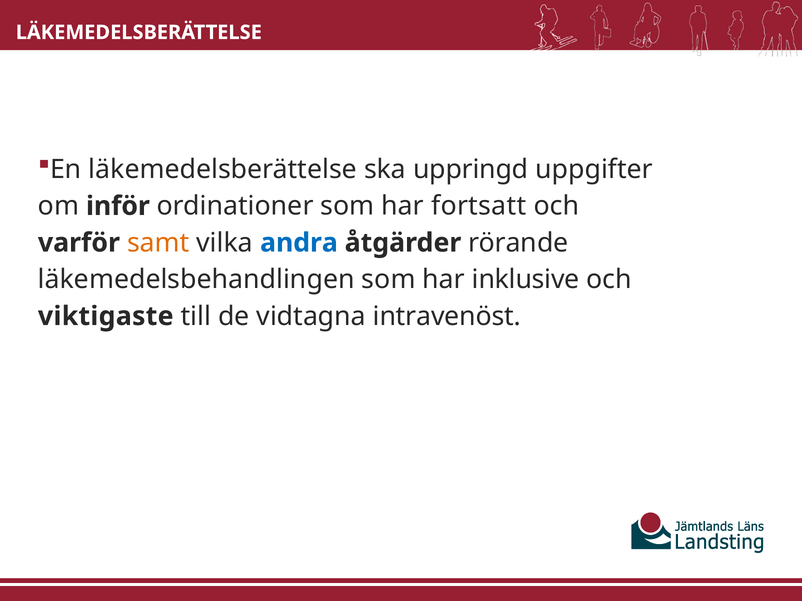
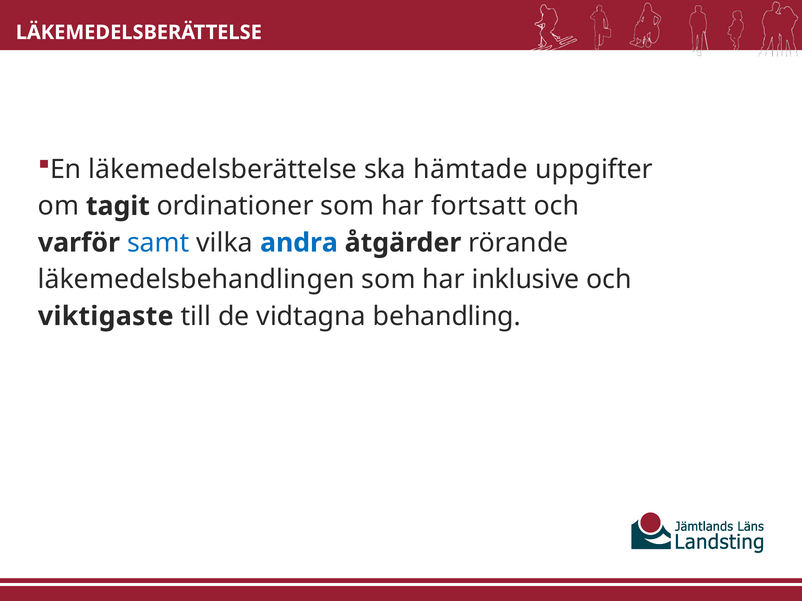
uppringd: uppringd -> hämtade
inför: inför -> tagit
samt colour: orange -> blue
intravenöst: intravenöst -> behandling
